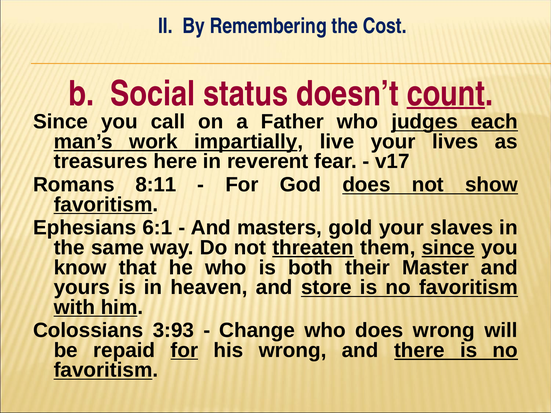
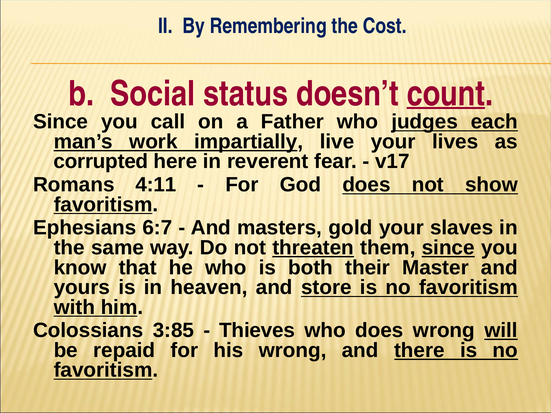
treasures: treasures -> corrupted
8:11: 8:11 -> 4:11
6:1: 6:1 -> 6:7
3:93: 3:93 -> 3:85
Change: Change -> Thieves
will underline: none -> present
for at (184, 351) underline: present -> none
